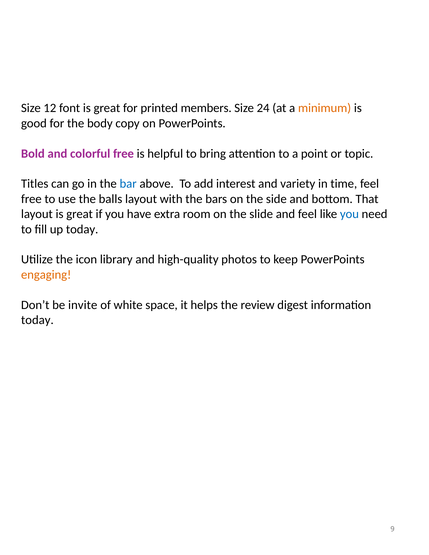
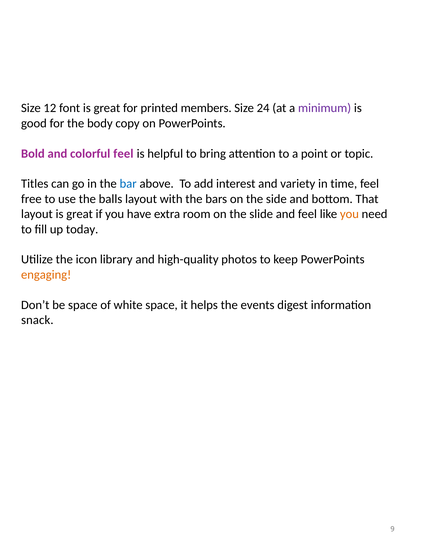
minimum colour: orange -> purple
colorful free: free -> feel
you at (349, 214) colour: blue -> orange
be invite: invite -> space
review: review -> events
today at (37, 320): today -> snack
